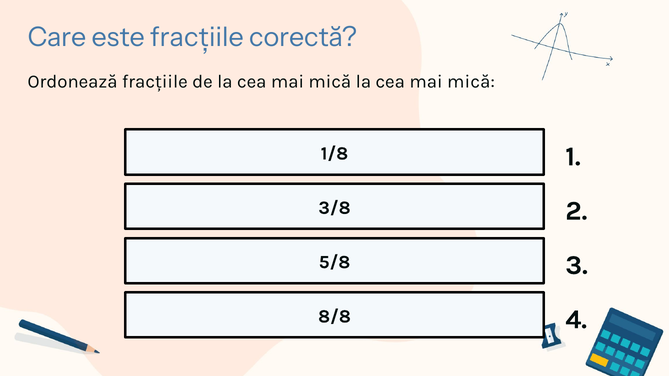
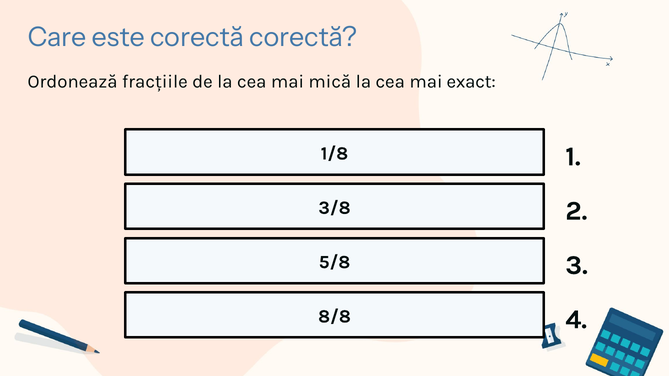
este fracțiile: fracțiile -> corectă
mică at (471, 82): mică -> exact
